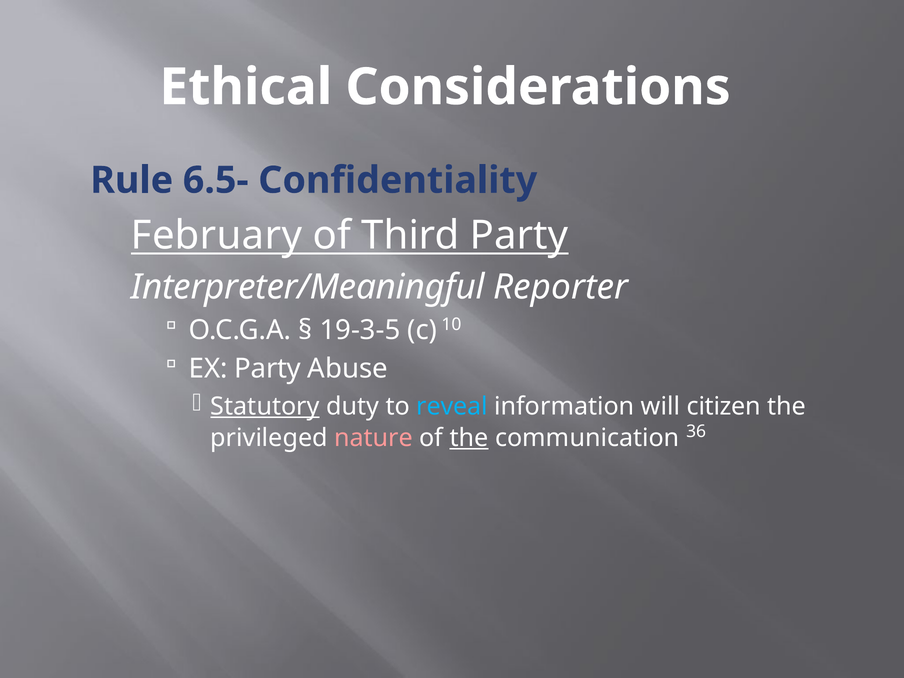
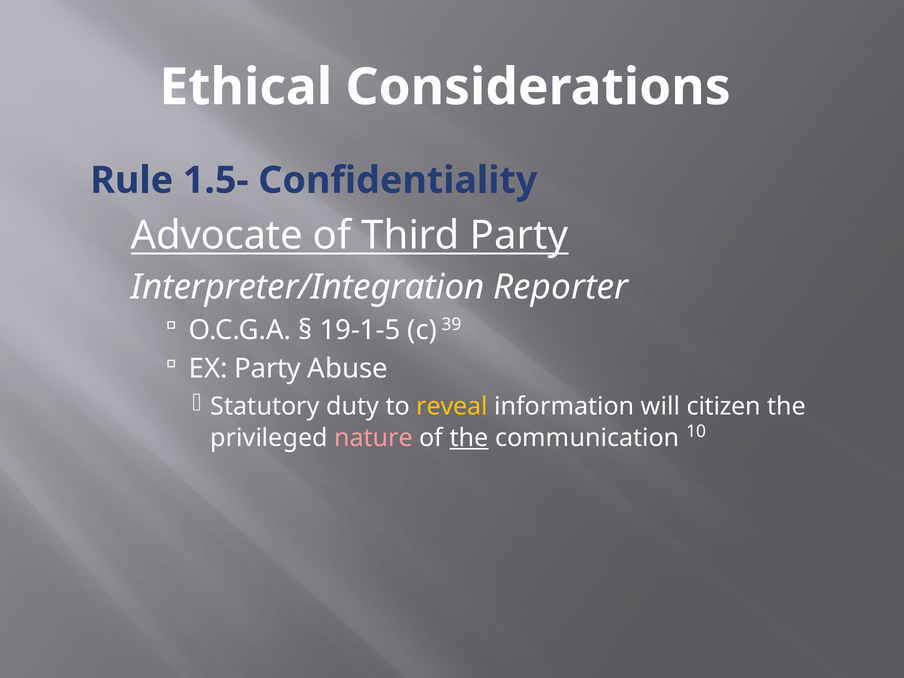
6.5-: 6.5- -> 1.5-
February: February -> Advocate
Interpreter/Meaningful: Interpreter/Meaningful -> Interpreter/Integration
19-3-5: 19-3-5 -> 19-1-5
10: 10 -> 39
Statutory underline: present -> none
reveal colour: light blue -> yellow
36: 36 -> 10
